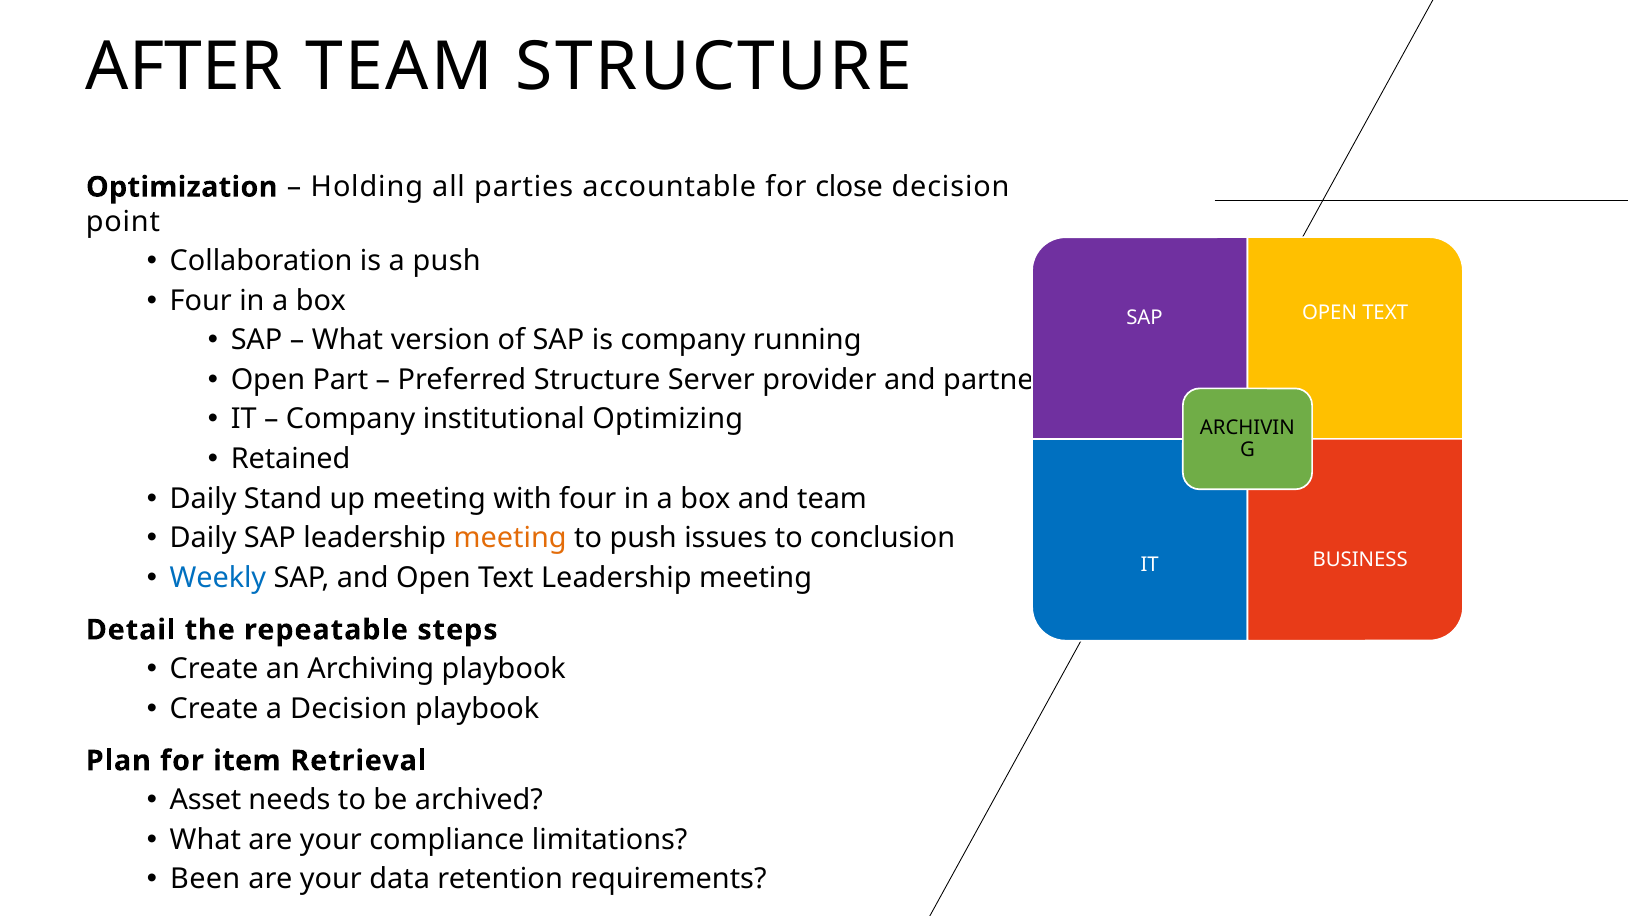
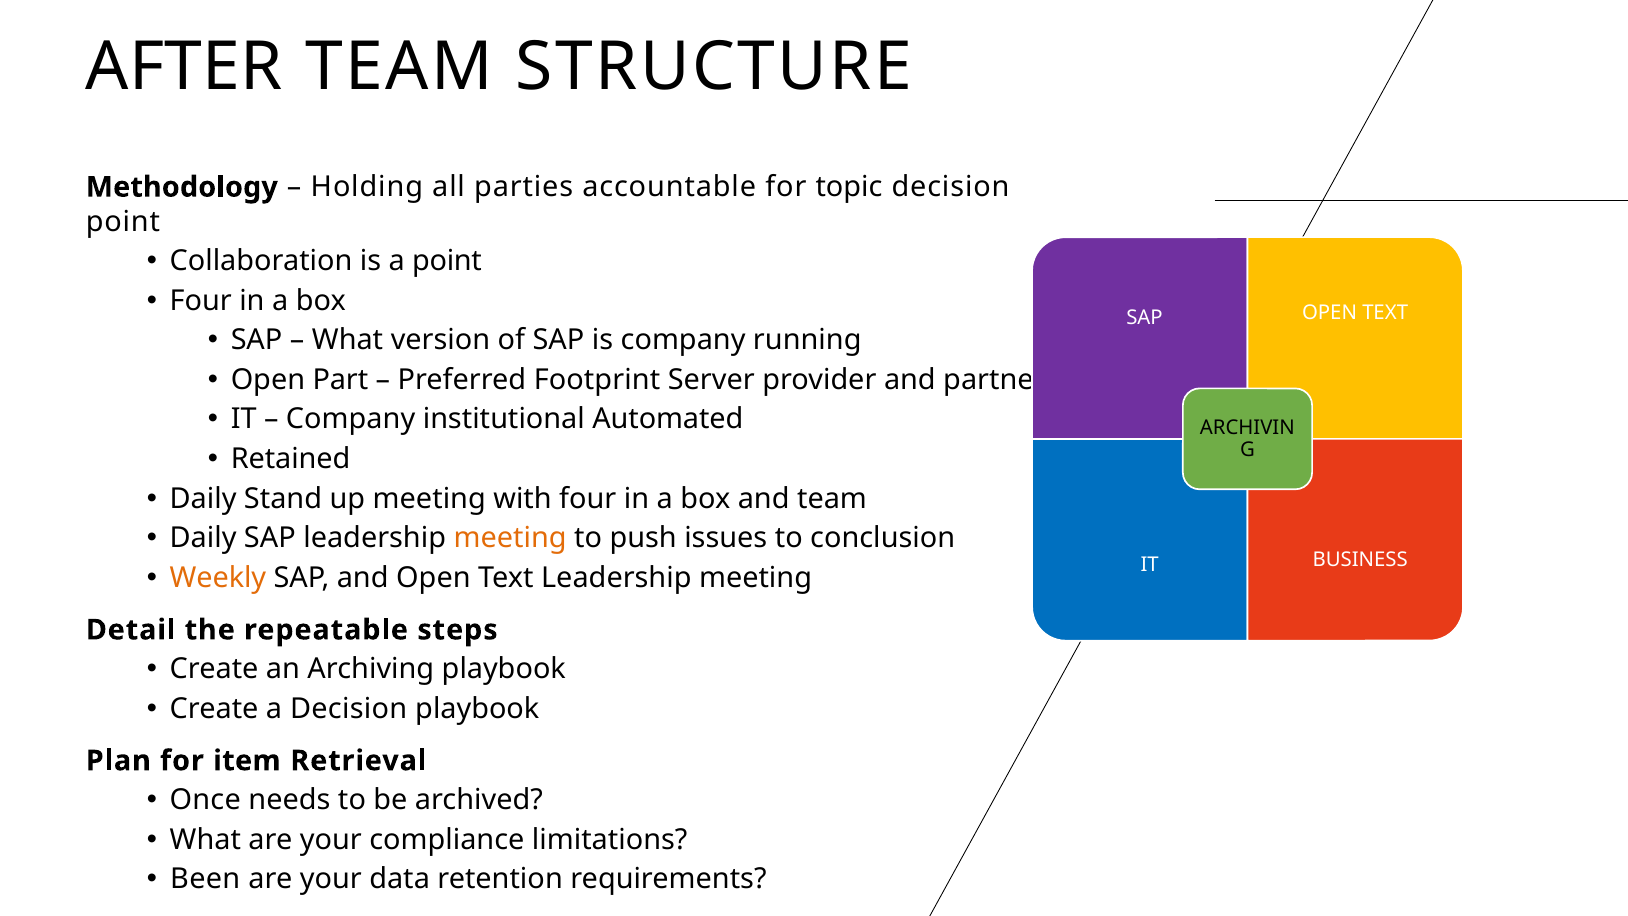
Optimization: Optimization -> Methodology
close: close -> topic
a push: push -> point
Preferred Structure: Structure -> Footprint
Optimizing: Optimizing -> Automated
Weekly colour: blue -> orange
Asset: Asset -> Once
